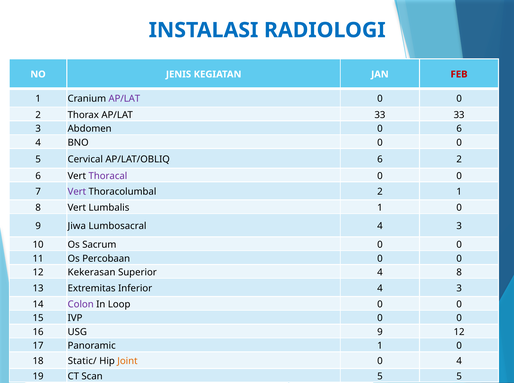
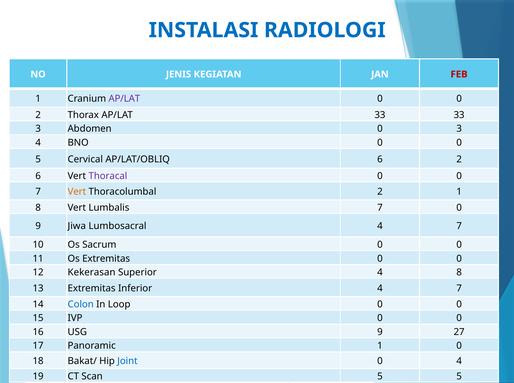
0 6: 6 -> 3
Vert at (77, 192) colour: purple -> orange
Lumbalis 1: 1 -> 7
Lumbosacral 4 3: 3 -> 7
Os Percobaan: Percobaan -> Extremitas
Inferior 4 3: 3 -> 7
Colon colour: purple -> blue
9 12: 12 -> 27
Static/: Static/ -> Bakat/
Joint colour: orange -> blue
